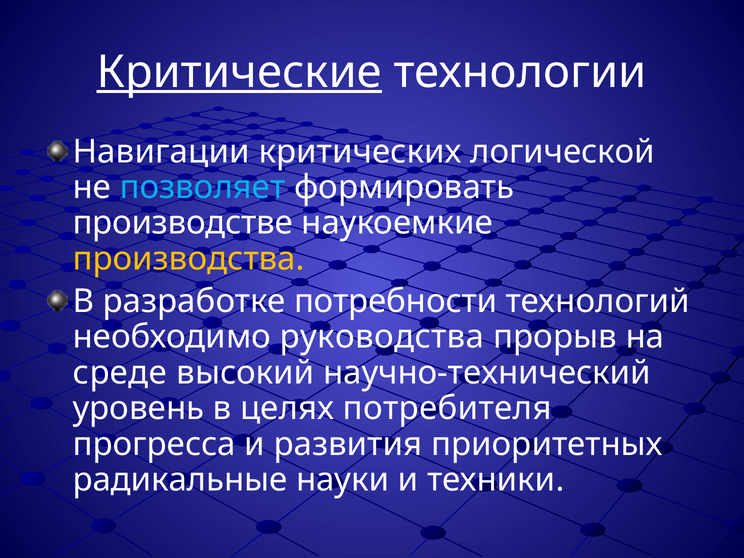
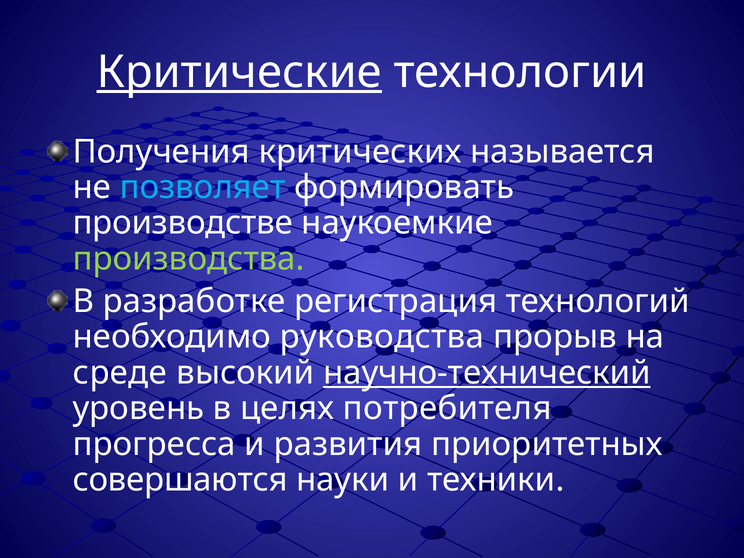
Навигации: Навигации -> Получения
логической: логической -> называется
производства colour: yellow -> light green
потребности: потребности -> регистрация
научно-технический underline: none -> present
радикальные: радикальные -> совершаются
